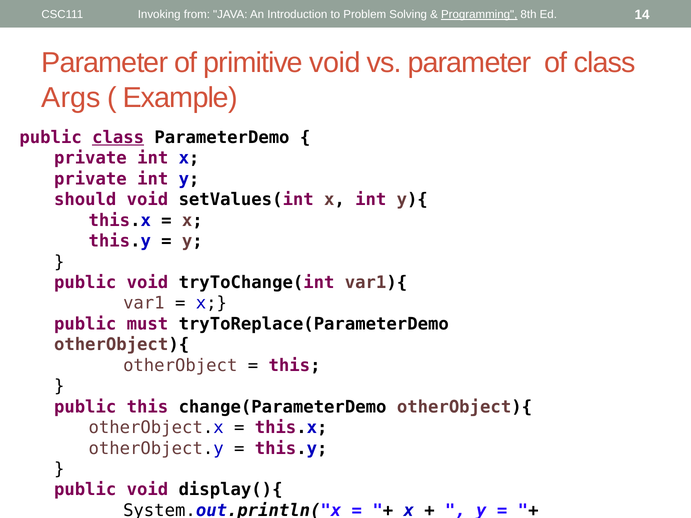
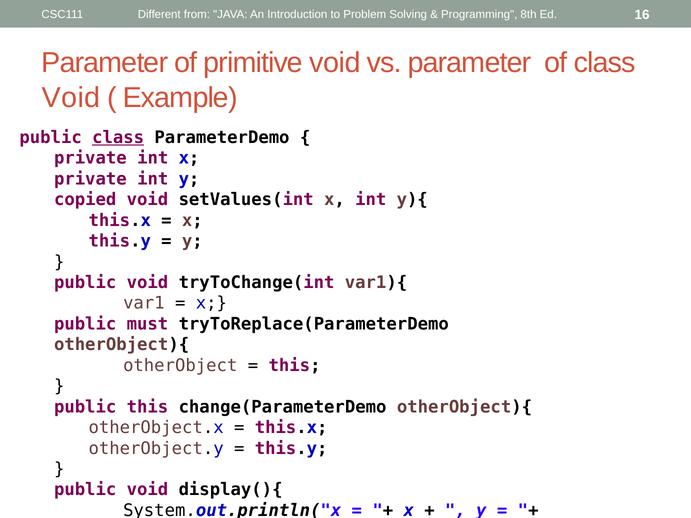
Invoking: Invoking -> Different
Programming underline: present -> none
14: 14 -> 16
Args at (71, 98): Args -> Void
should: should -> copied
